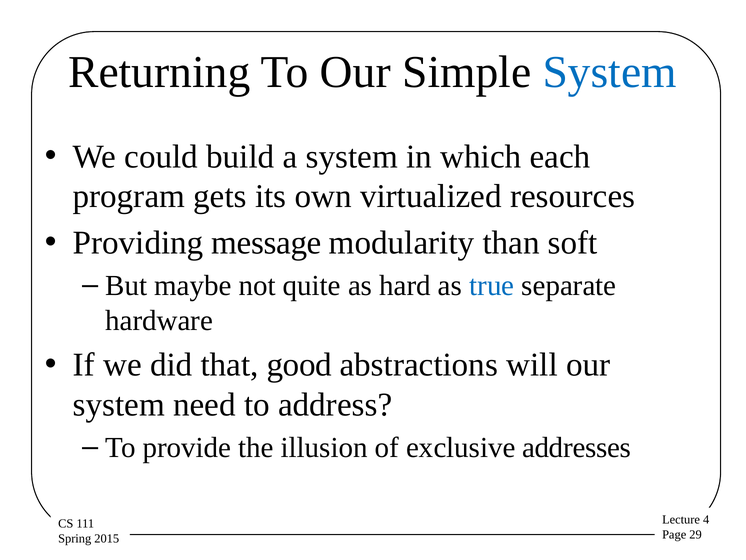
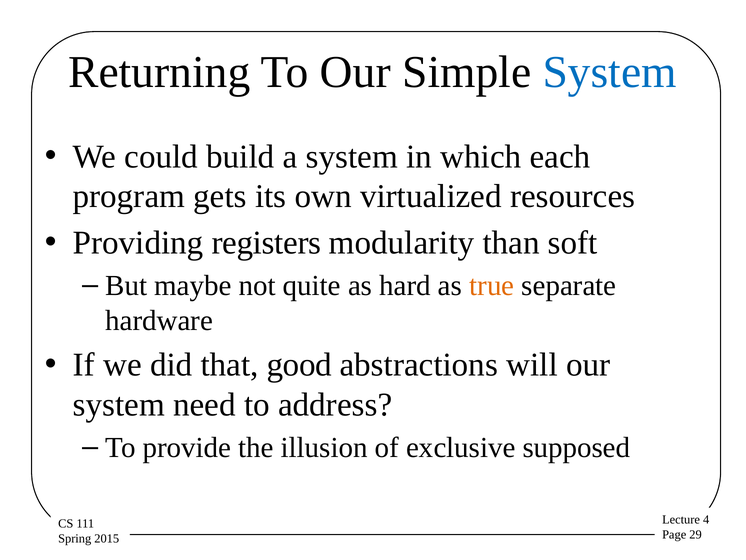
message: message -> registers
true colour: blue -> orange
addresses: addresses -> supposed
